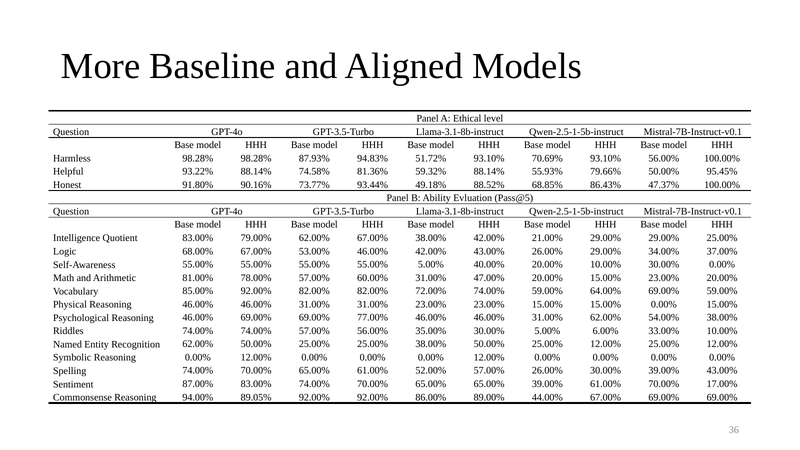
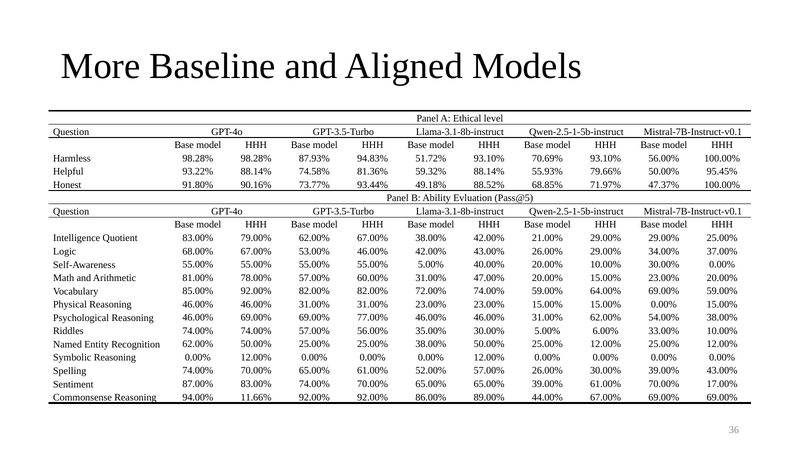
86.43%: 86.43% -> 71.97%
89.05%: 89.05% -> 11.66%
